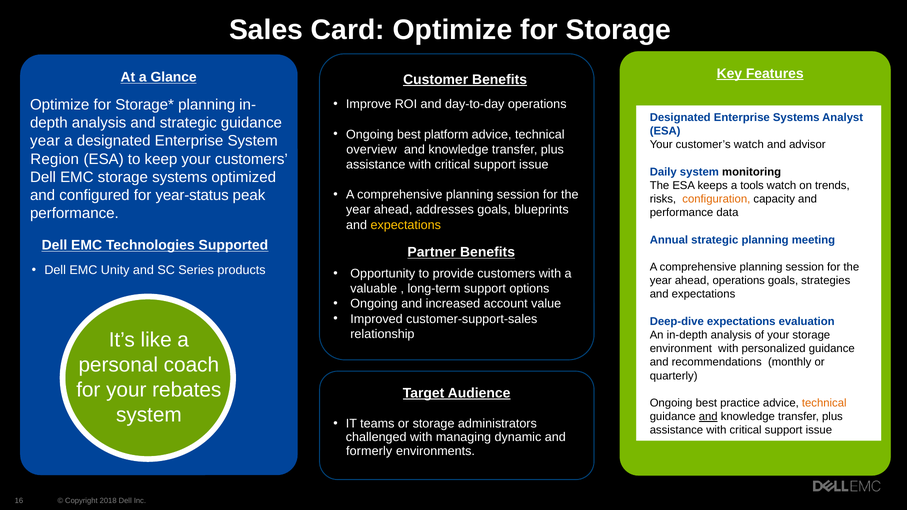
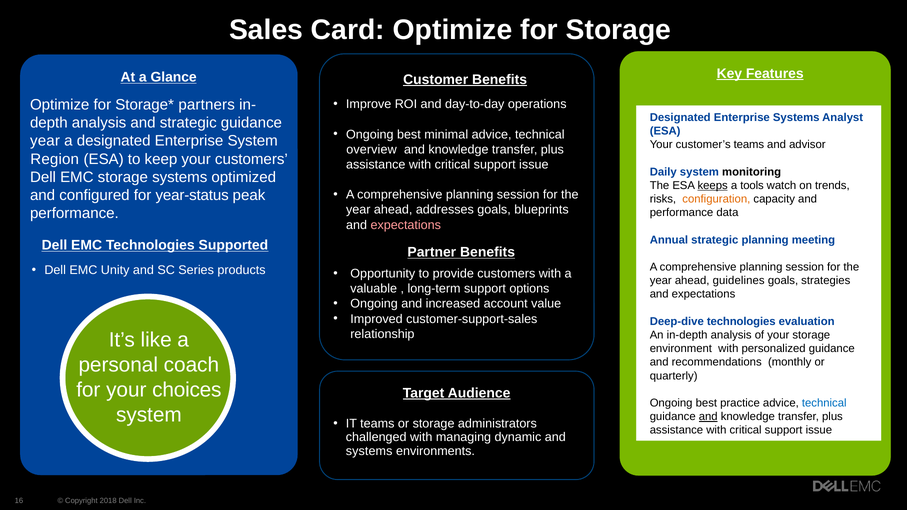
planning at (207, 105): planning -> partners
platform: platform -> minimal
customer’s watch: watch -> teams
keeps underline: none -> present
expectations at (406, 225) colour: yellow -> pink
ahead operations: operations -> guidelines
Deep-dive expectations: expectations -> technologies
rebates: rebates -> choices
technical at (824, 403) colour: orange -> blue
formerly at (369, 451): formerly -> systems
